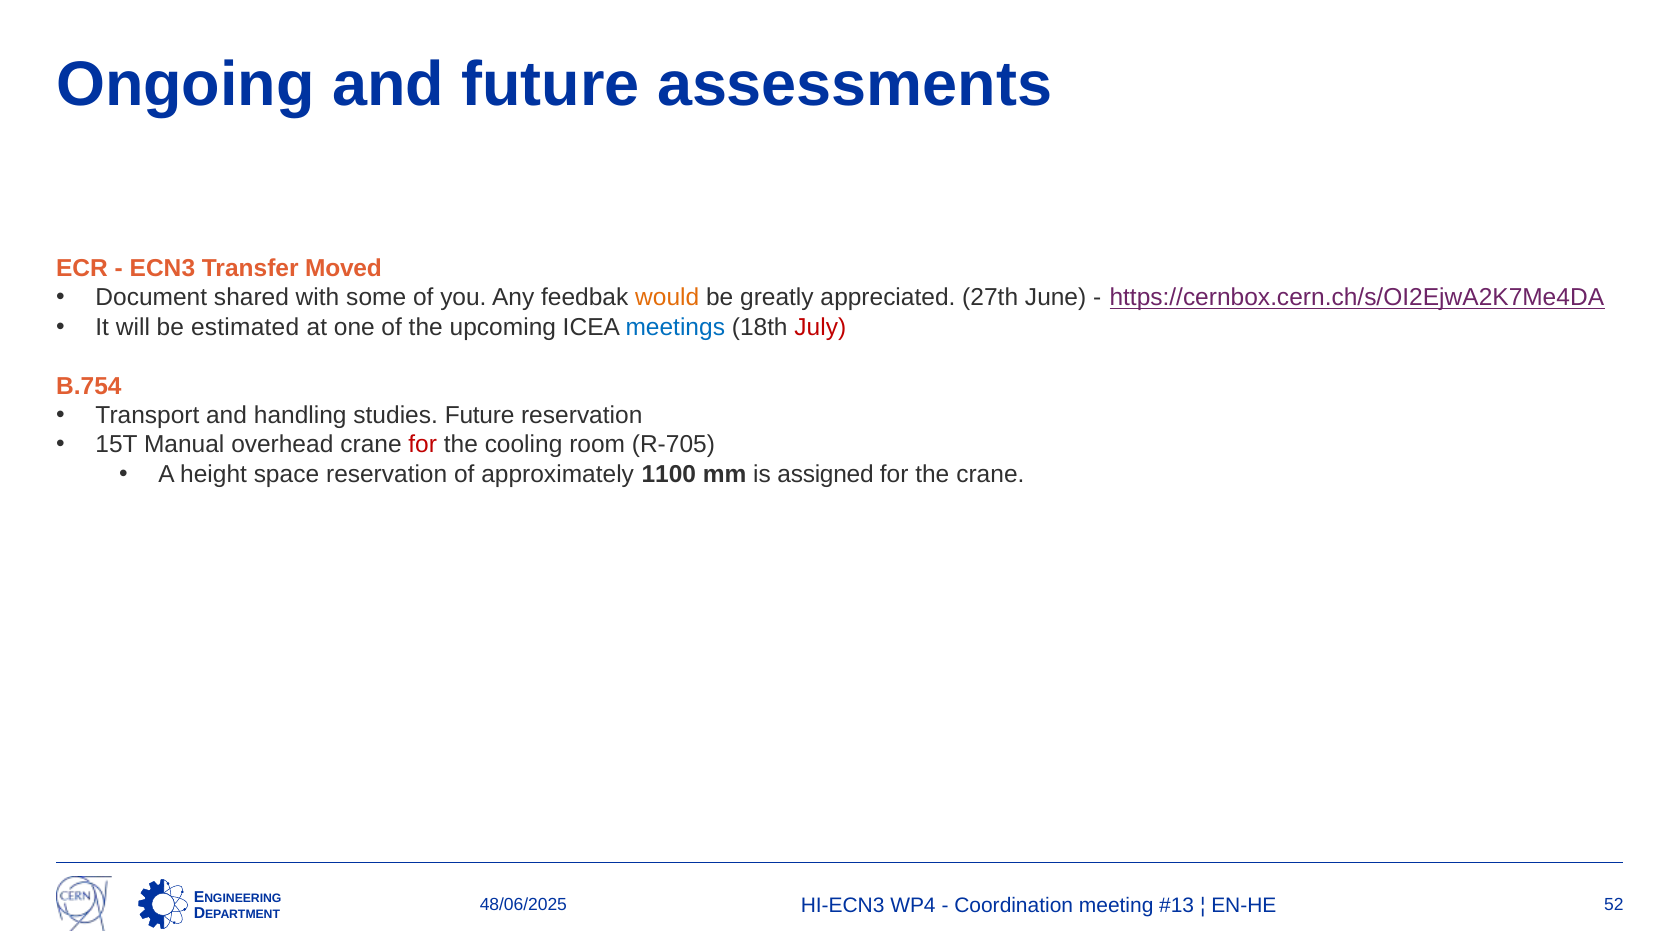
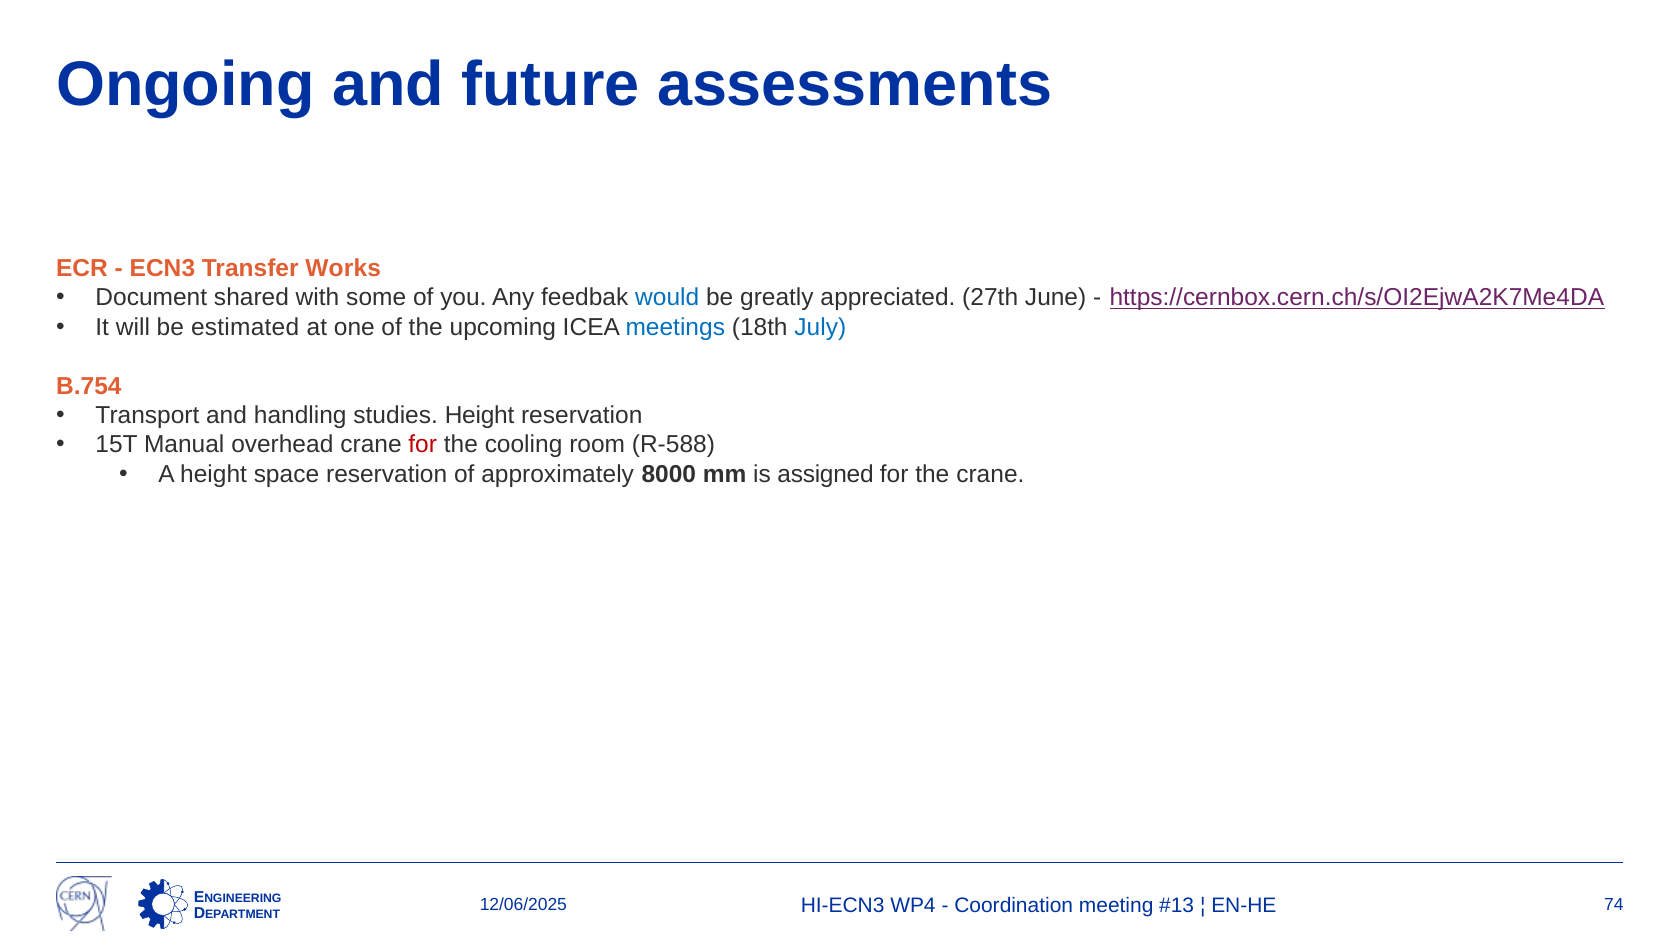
Moved: Moved -> Works
would colour: orange -> blue
July colour: red -> blue
studies Future: Future -> Height
R-705: R-705 -> R-588
1100: 1100 -> 8000
48/06/2025: 48/06/2025 -> 12/06/2025
52: 52 -> 74
